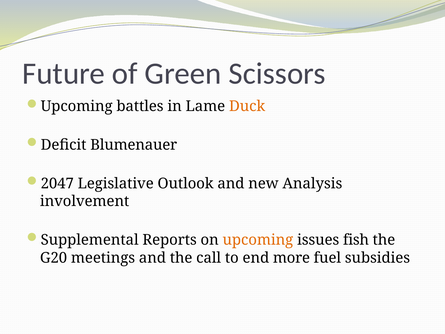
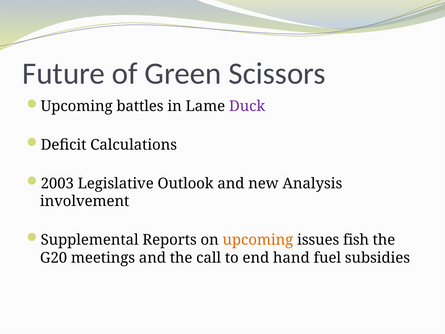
Duck colour: orange -> purple
Blumenauer: Blumenauer -> Calculations
2047: 2047 -> 2003
more: more -> hand
